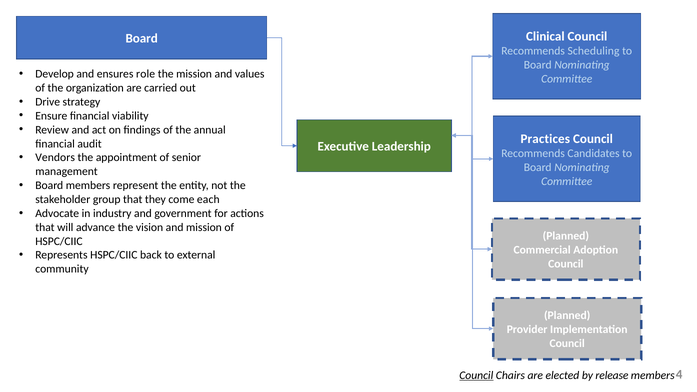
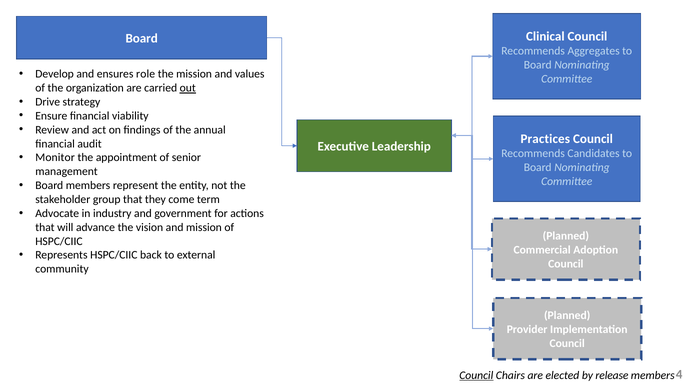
Scheduling: Scheduling -> Aggregates
out underline: none -> present
Vendors: Vendors -> Monitor
each: each -> term
